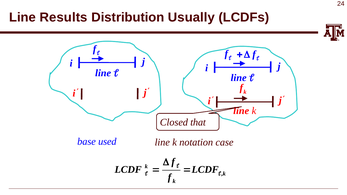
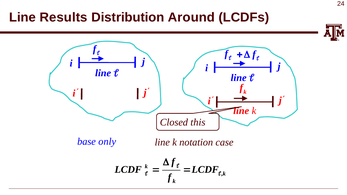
Usually: Usually -> Around
that: that -> this
used: used -> only
